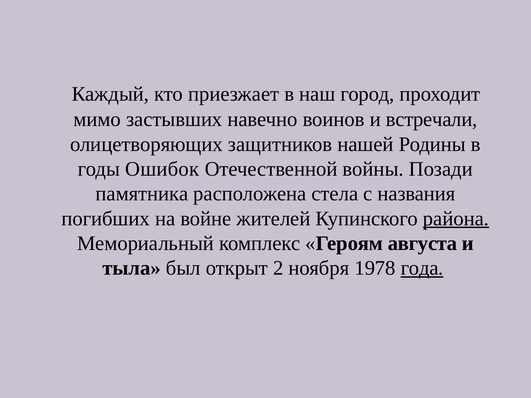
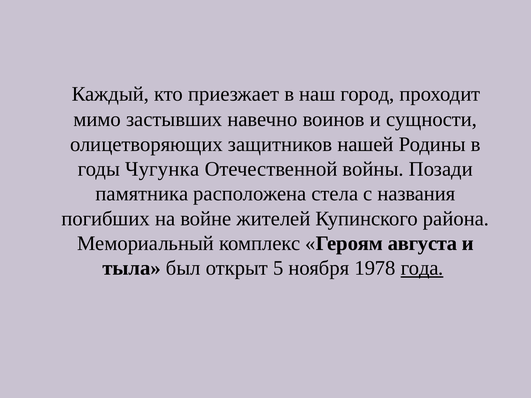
встречали: встречали -> сущности
Ошибок: Ошибок -> Чугунка
района underline: present -> none
2: 2 -> 5
